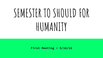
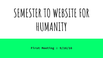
SHOULD: SHOULD -> WEBSITE
